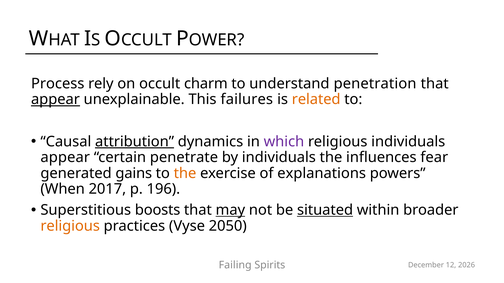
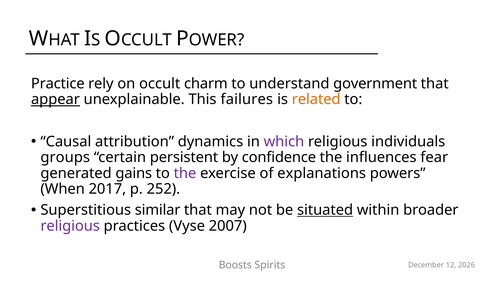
Process: Process -> Practice
penetration: penetration -> government
attribution underline: present -> none
appear at (65, 158): appear -> groups
penetrate: penetrate -> persistent
by individuals: individuals -> confidence
the at (185, 173) colour: orange -> purple
196: 196 -> 252
boosts: boosts -> similar
may underline: present -> none
religious at (70, 226) colour: orange -> purple
2050: 2050 -> 2007
Failing: Failing -> Boosts
